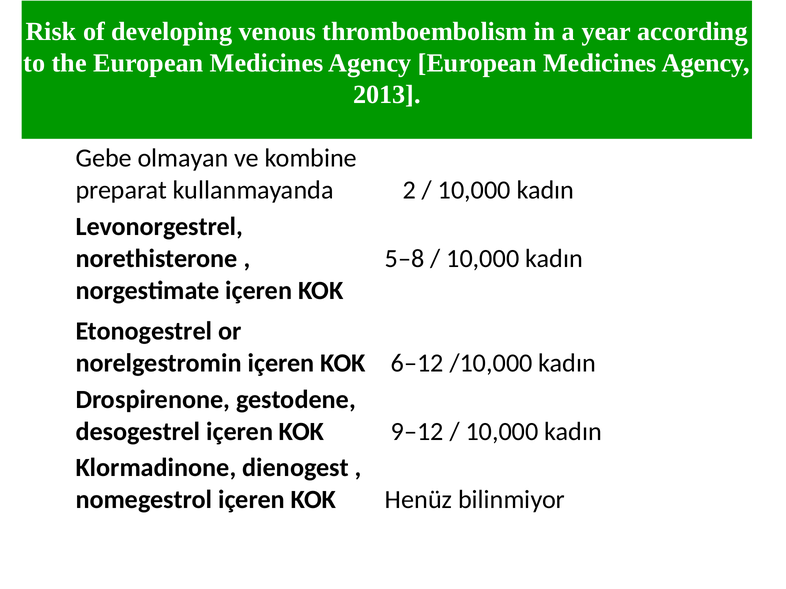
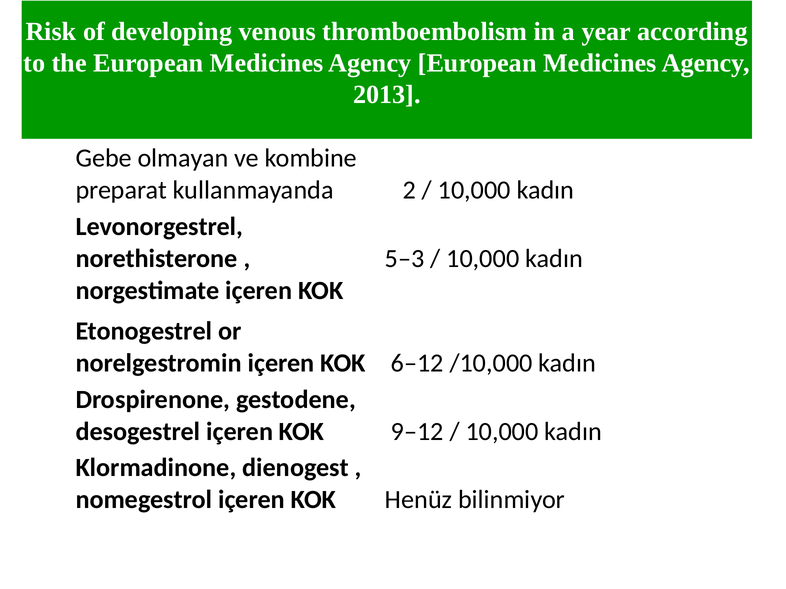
5–8: 5–8 -> 5–3
